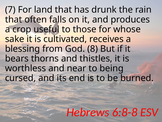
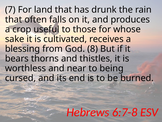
6:8-8: 6:8-8 -> 6:7-8
